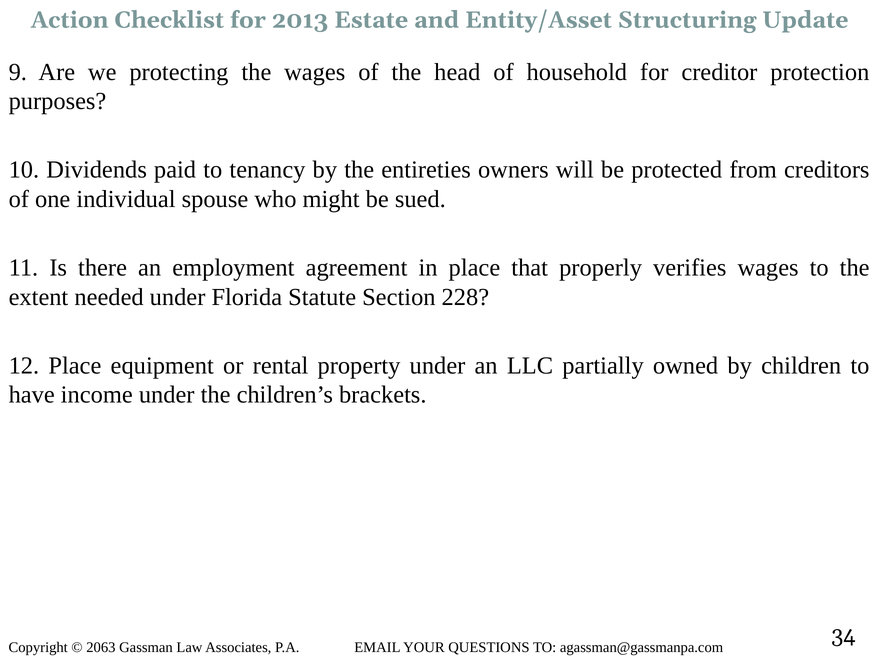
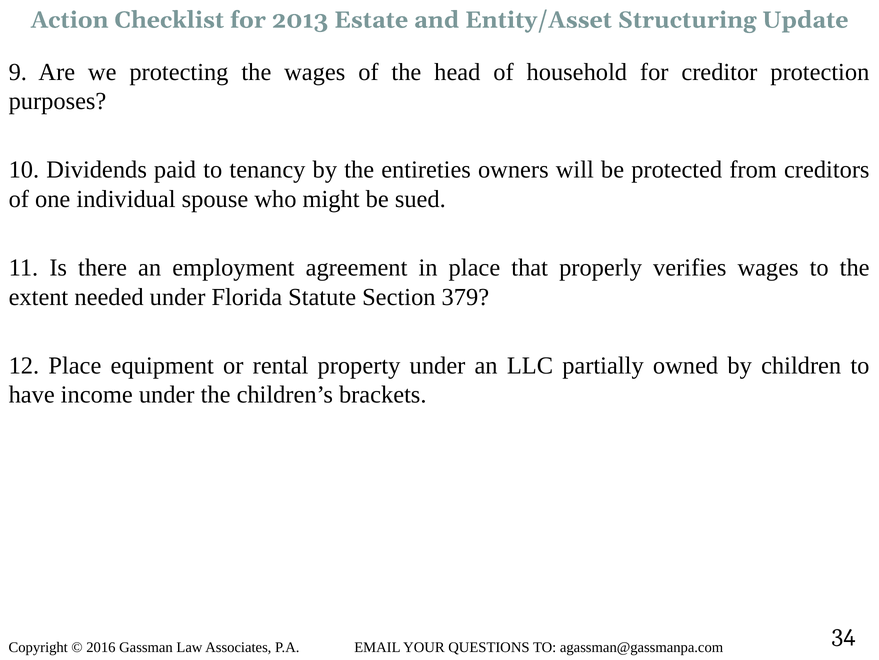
228: 228 -> 379
2063: 2063 -> 2016
